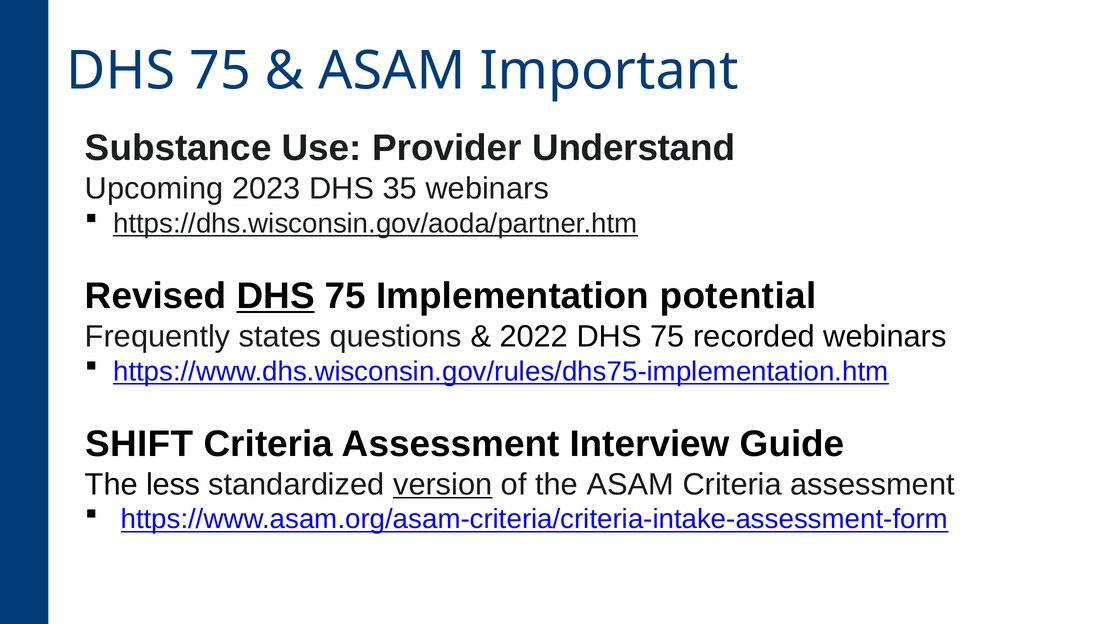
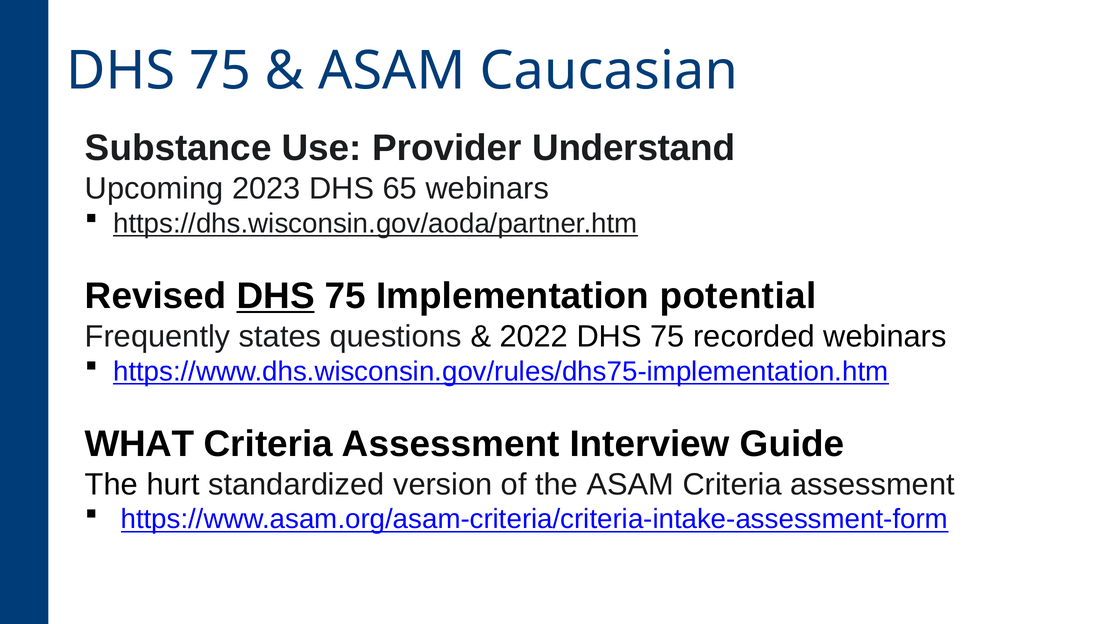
Important: Important -> Caucasian
35: 35 -> 65
SHIFT: SHIFT -> WHAT
less: less -> hurt
version underline: present -> none
